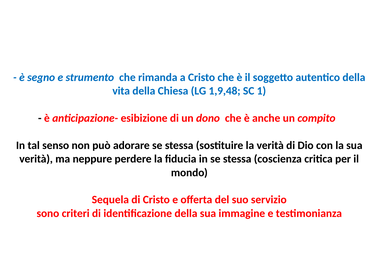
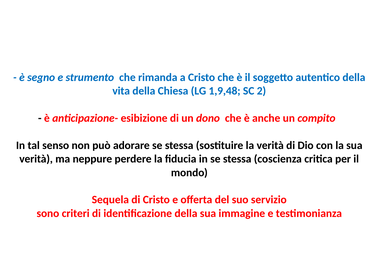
1: 1 -> 2
